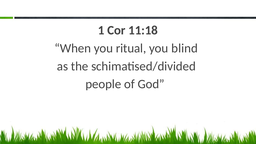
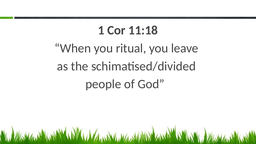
blind: blind -> leave
